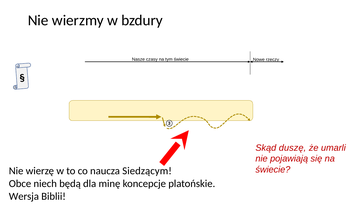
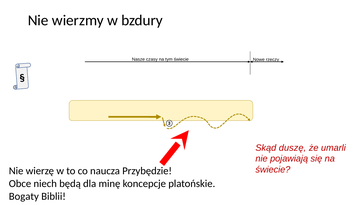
Siedzącym: Siedzącym -> Przybędzie
Wersja: Wersja -> Bogaty
